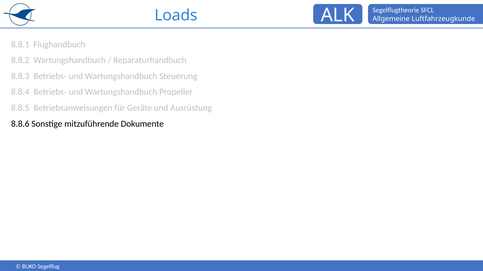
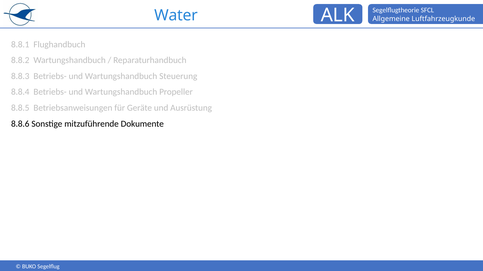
Loads: Loads -> Water
